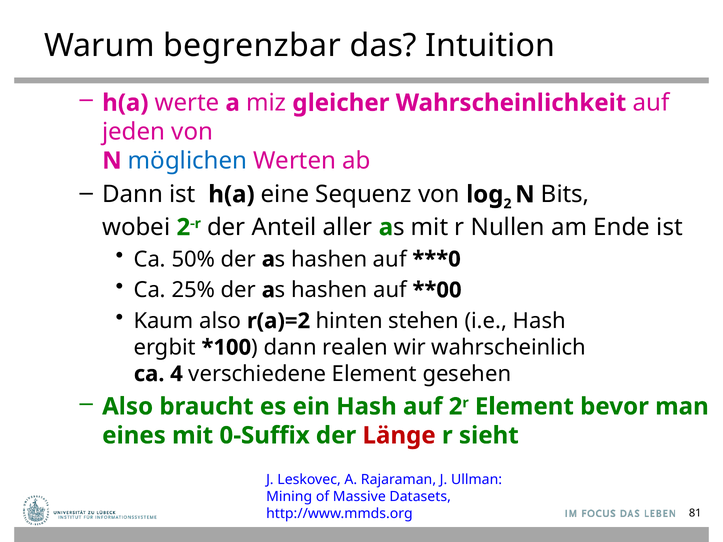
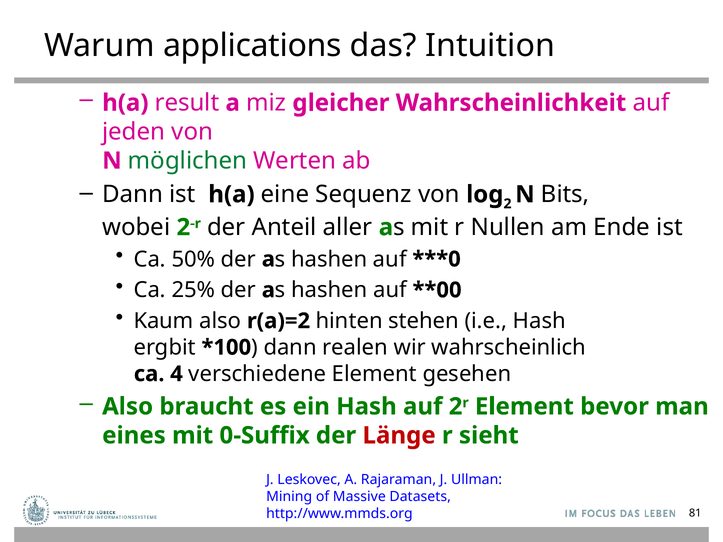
begrenzbar: begrenzbar -> applications
werte: werte -> result
möglichen colour: blue -> green
